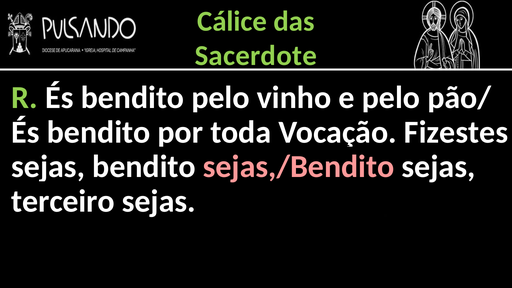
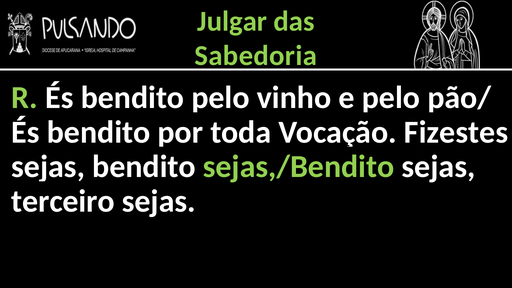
Cálice: Cálice -> Julgar
Sacerdote: Sacerdote -> Sabedoria
sejas,/Bendito colour: pink -> light green
